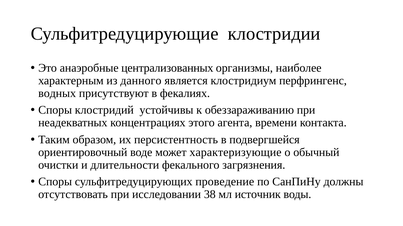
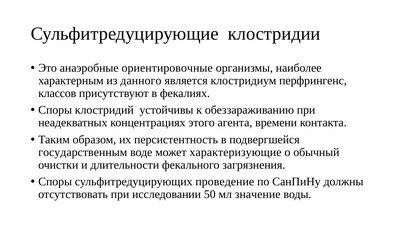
централизованных: централизованных -> ориентировочные
водных: водных -> классов
ориентировочный: ориентировочный -> государственным
38: 38 -> 50
источник: источник -> значение
